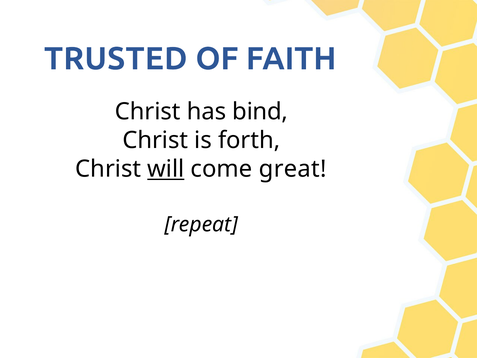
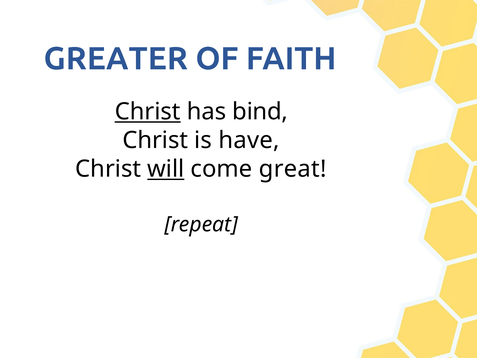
TRUSTED: TRUSTED -> GREATER
Christ at (148, 112) underline: none -> present
forth: forth -> have
